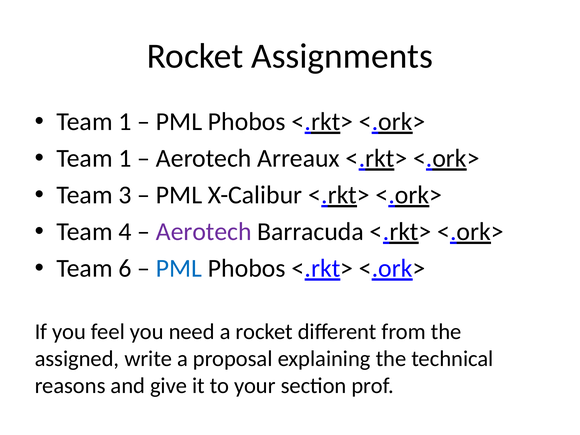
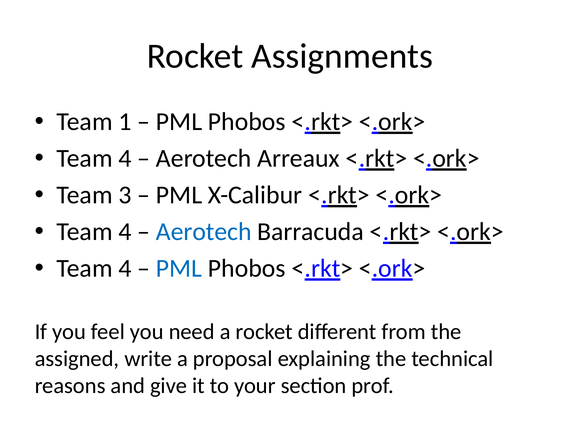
1 at (125, 158): 1 -> 4
Aerotech at (204, 232) colour: purple -> blue
6 at (125, 268): 6 -> 4
